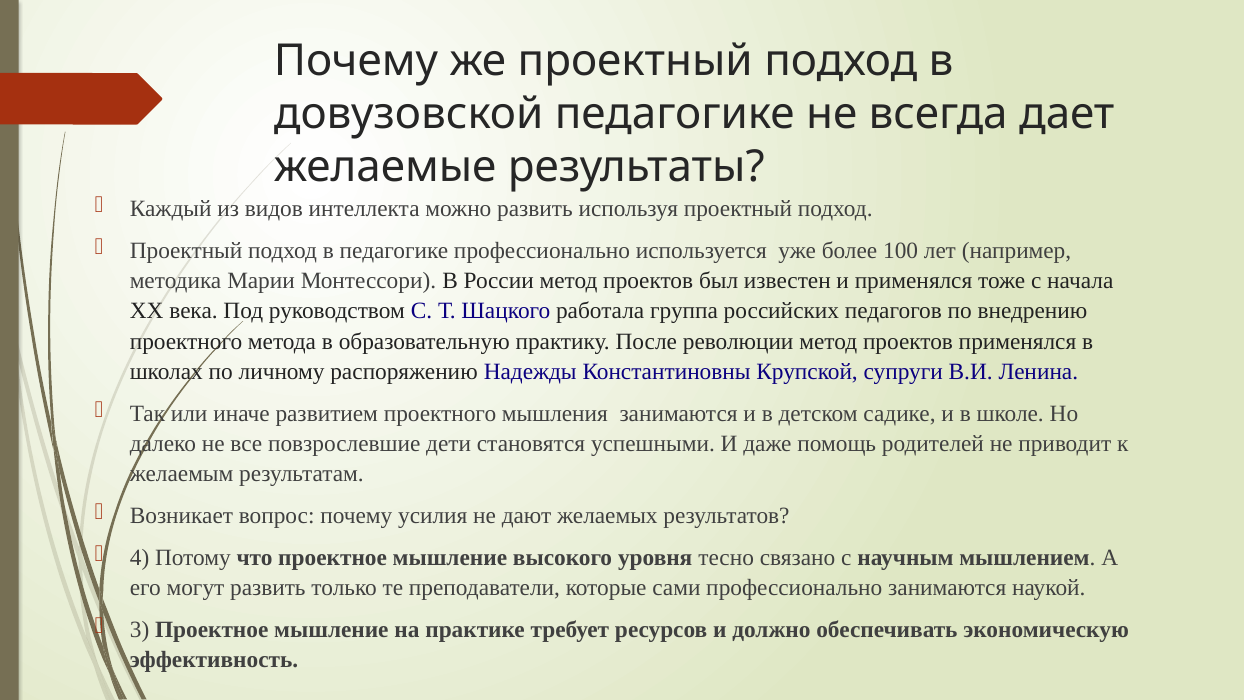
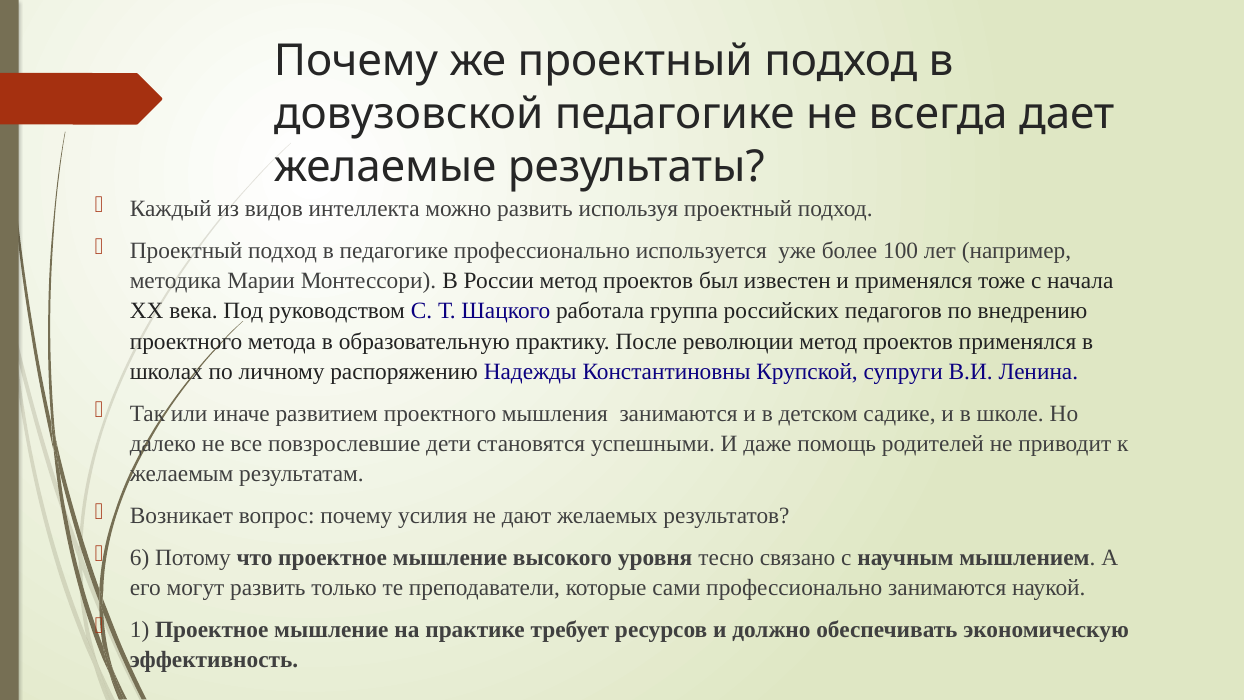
4: 4 -> 6
3: 3 -> 1
